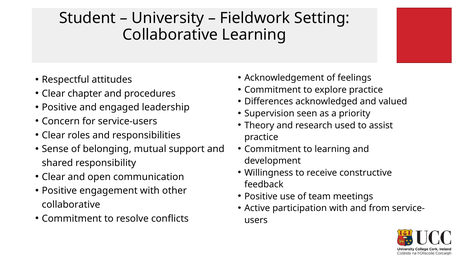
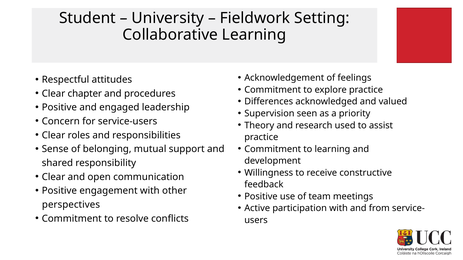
collaborative at (71, 205): collaborative -> perspectives
